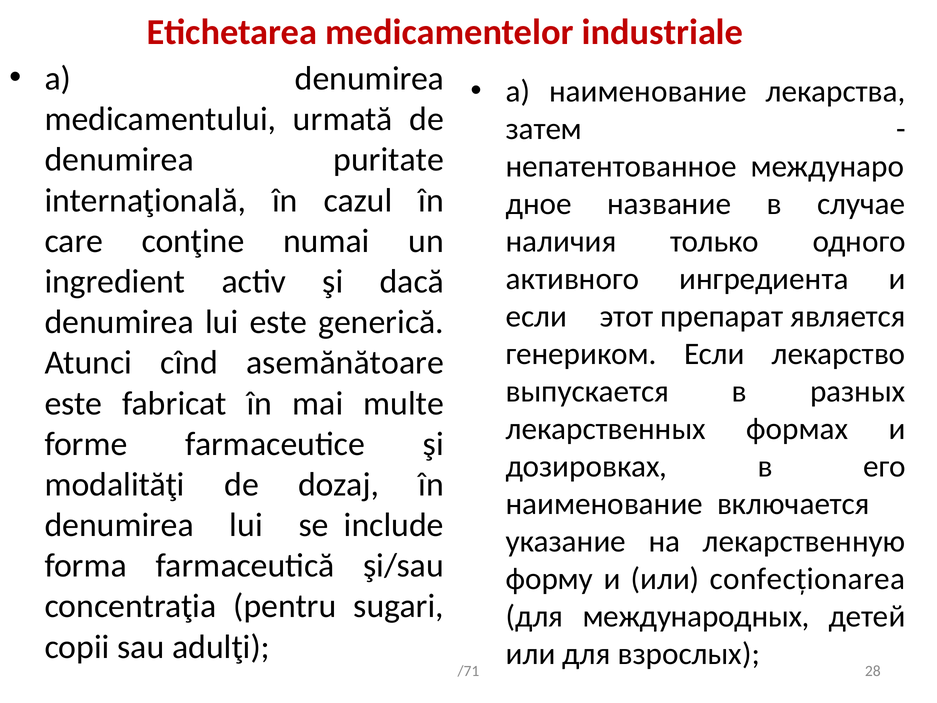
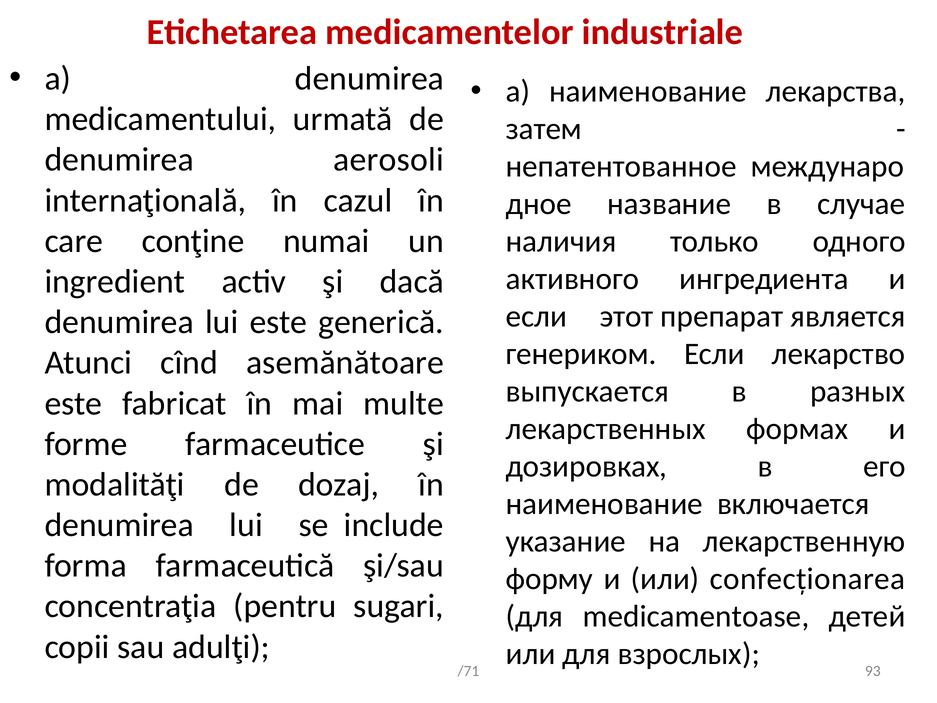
puritate: puritate -> aerosoli
международных: международных -> medicamentoase
28: 28 -> 93
